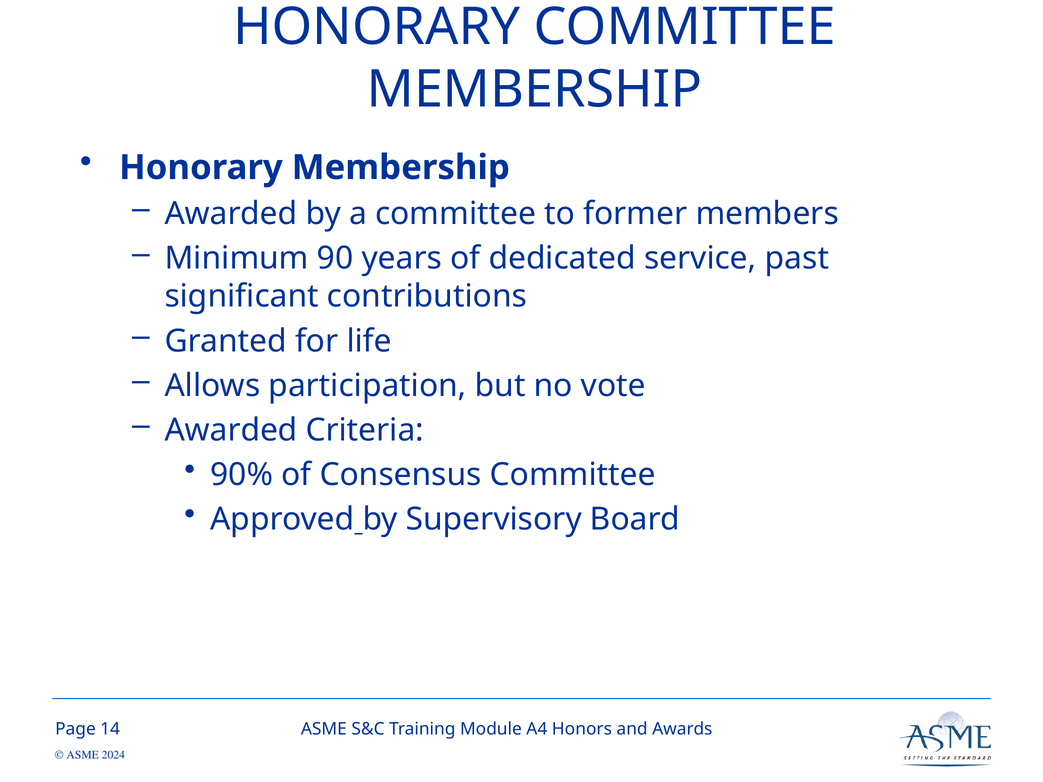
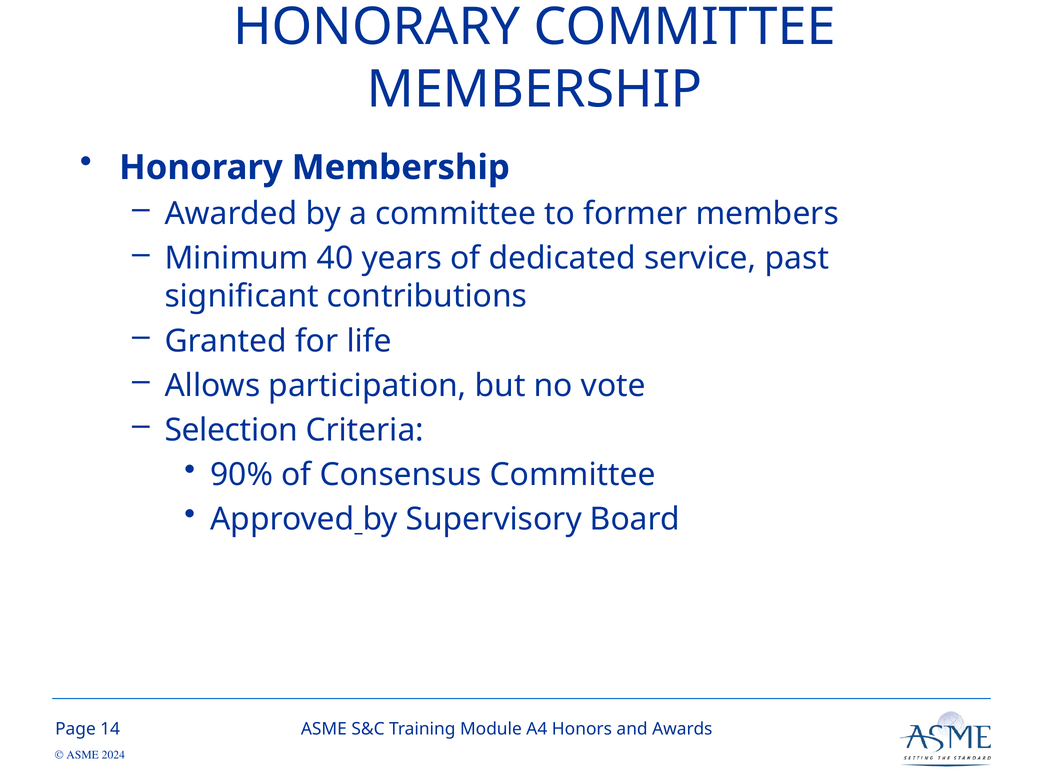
90: 90 -> 40
Awarded at (231, 430): Awarded -> Selection
